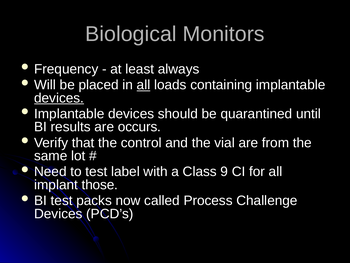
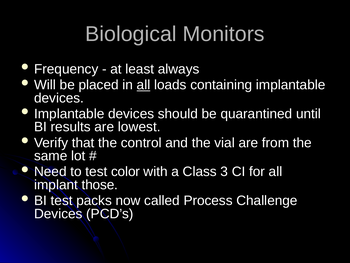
devices at (59, 98) underline: present -> none
occurs: occurs -> lowest
label: label -> color
9: 9 -> 3
